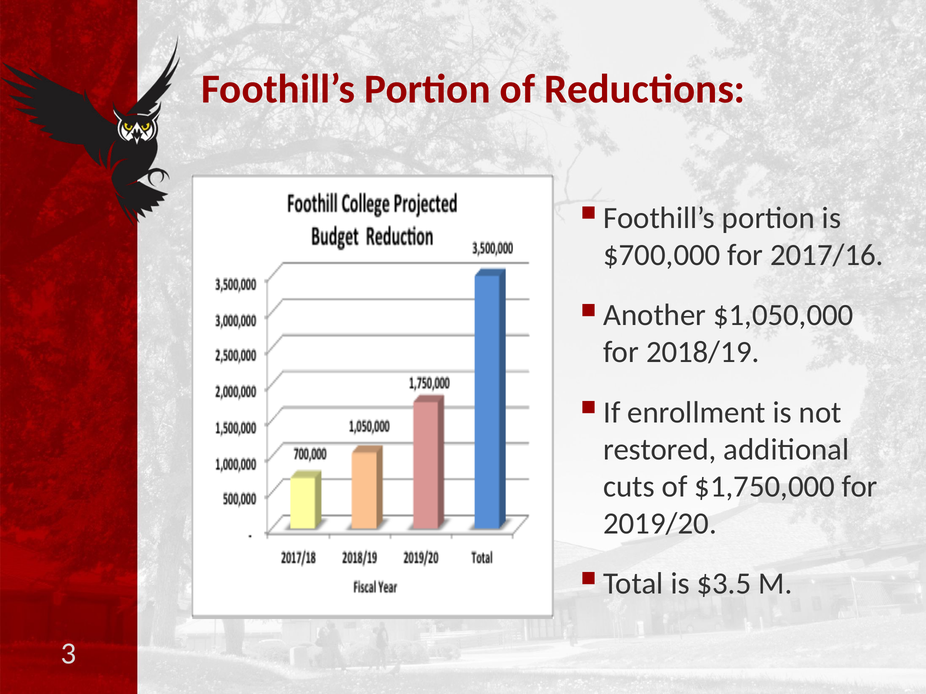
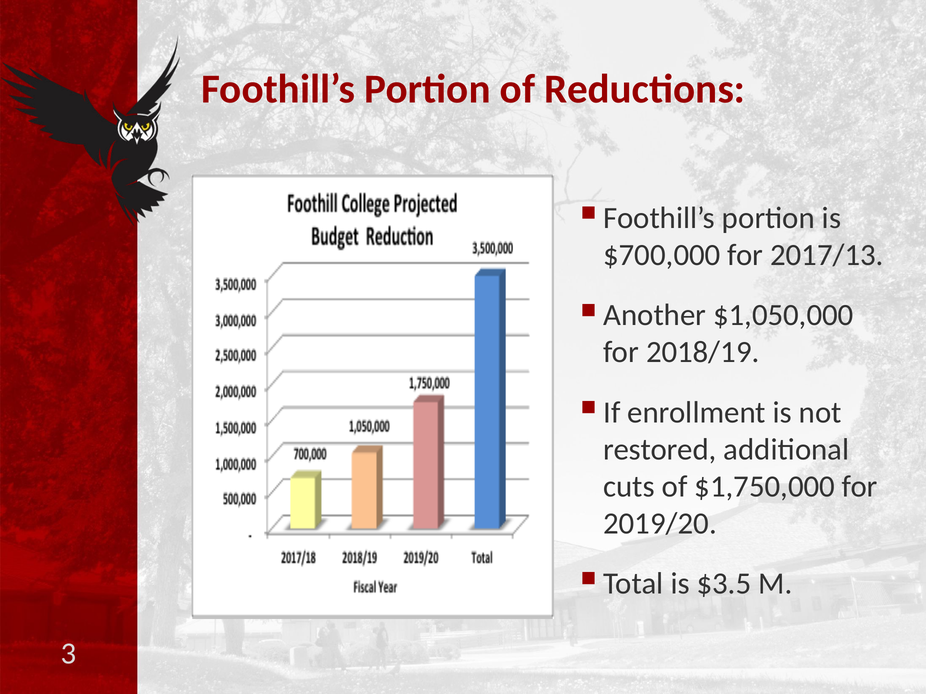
2017/16: 2017/16 -> 2017/13
